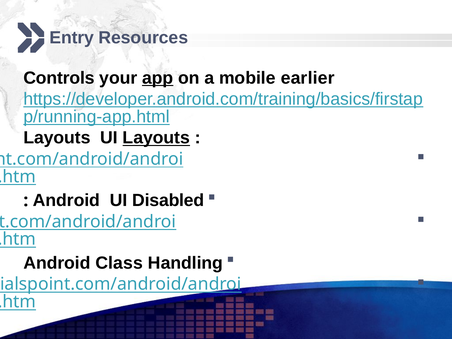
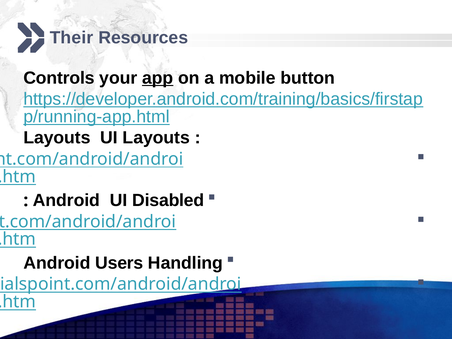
Entry: Entry -> Their
earlier: earlier -> button
Layouts at (156, 138) underline: present -> none
Class: Class -> Users
